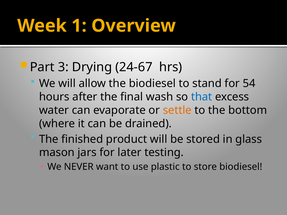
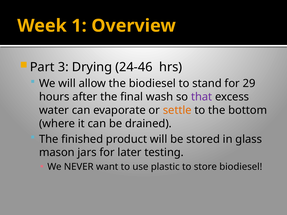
24-67: 24-67 -> 24-46
54: 54 -> 29
that colour: blue -> purple
